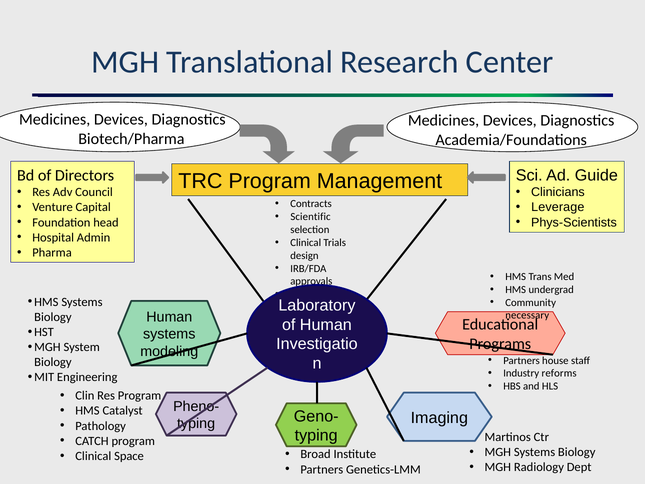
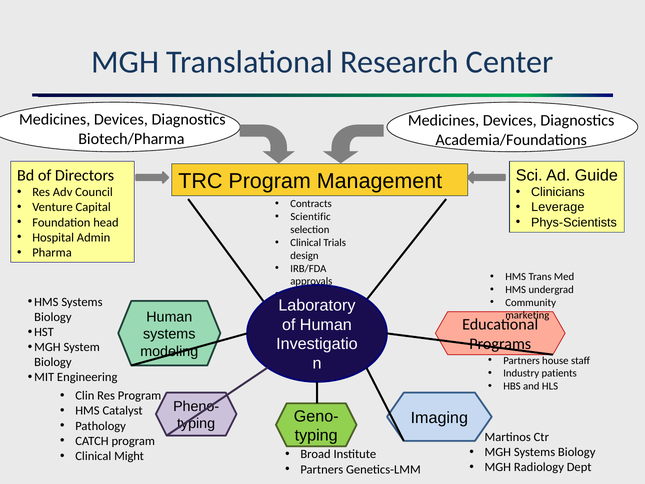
necessary: necessary -> marketing
reforms: reforms -> patients
Space: Space -> Might
